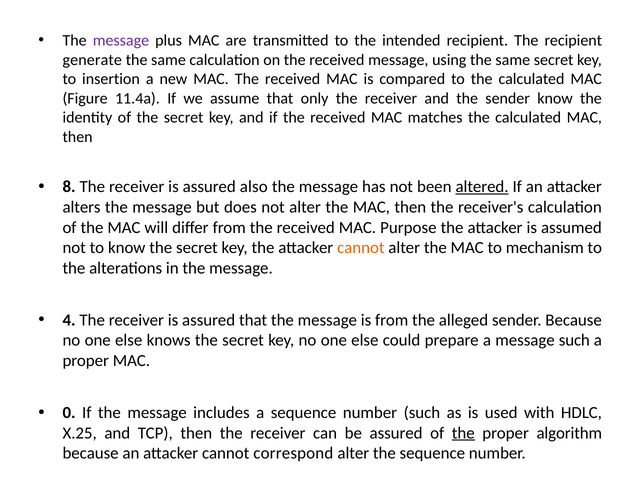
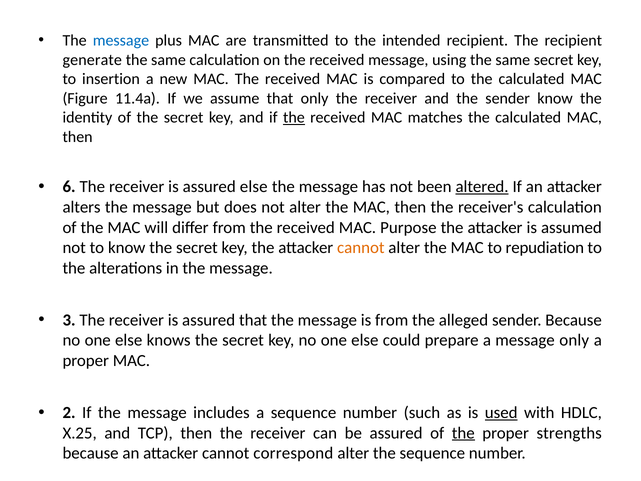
message at (121, 41) colour: purple -> blue
the at (294, 118) underline: none -> present
8: 8 -> 6
assured also: also -> else
mechanism: mechanism -> repudiation
4: 4 -> 3
message such: such -> only
0: 0 -> 2
used underline: none -> present
algorithm: algorithm -> strengths
